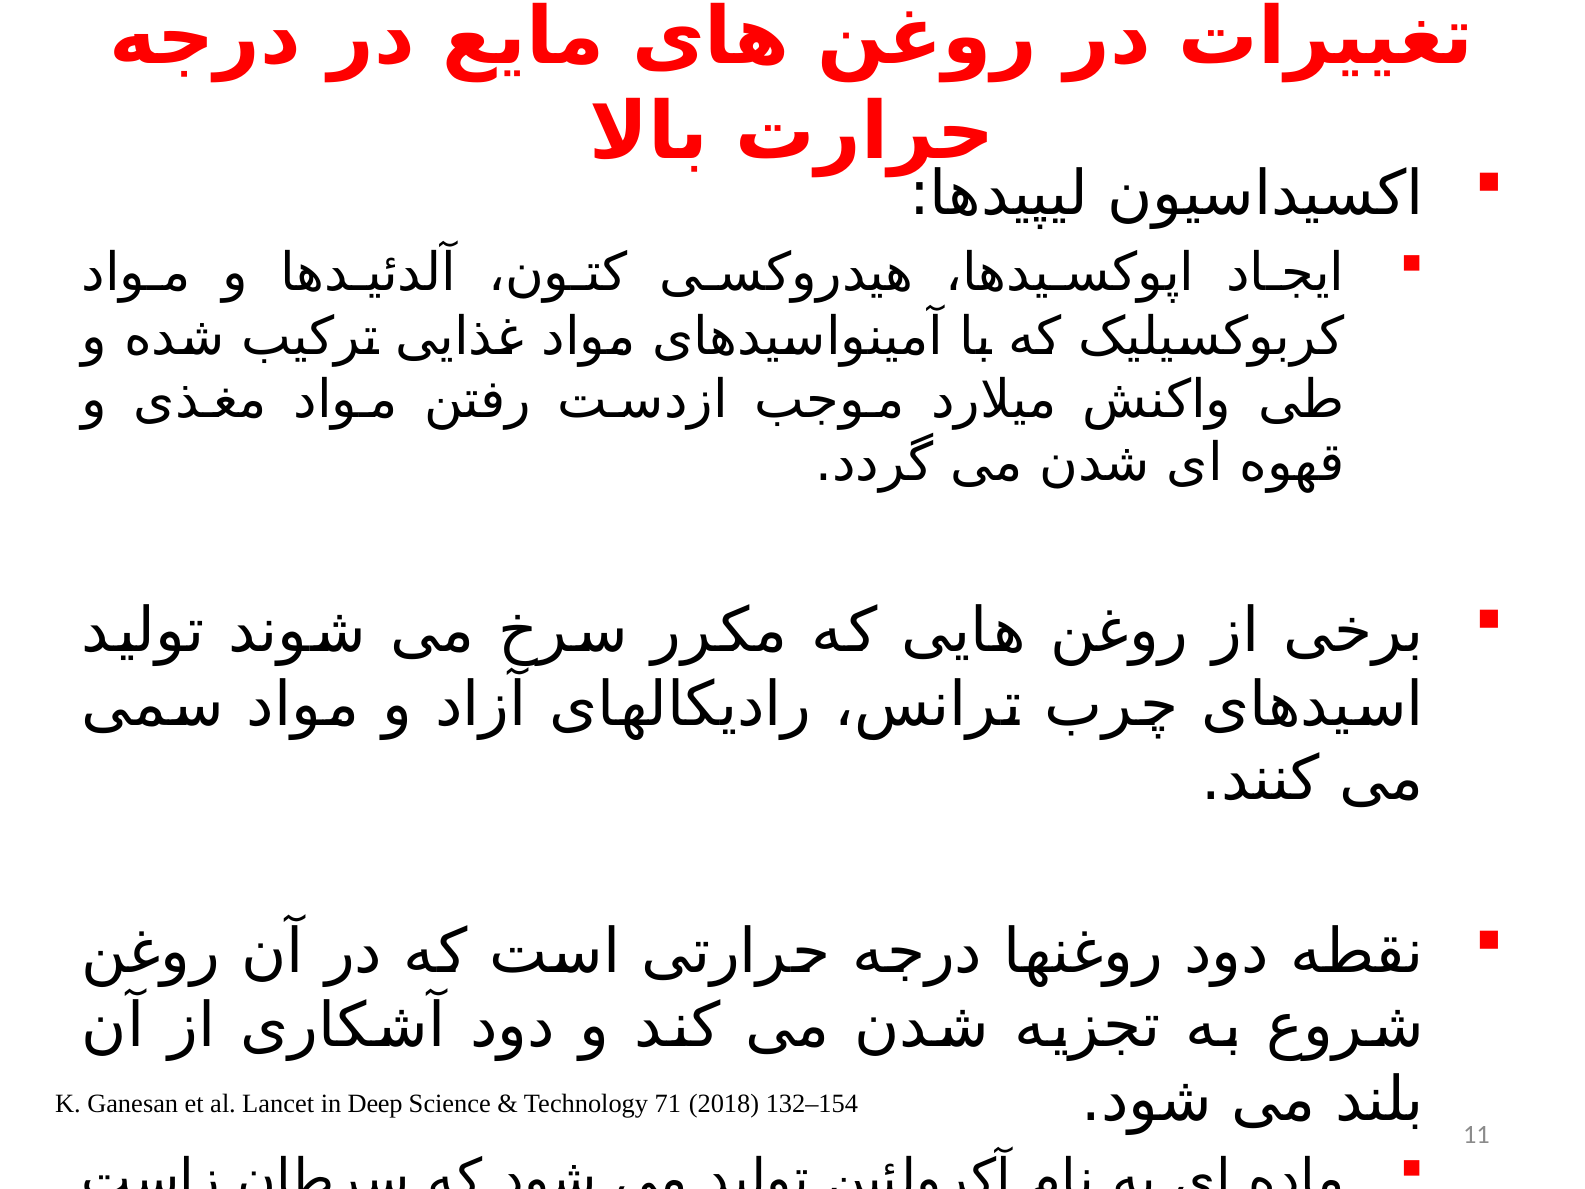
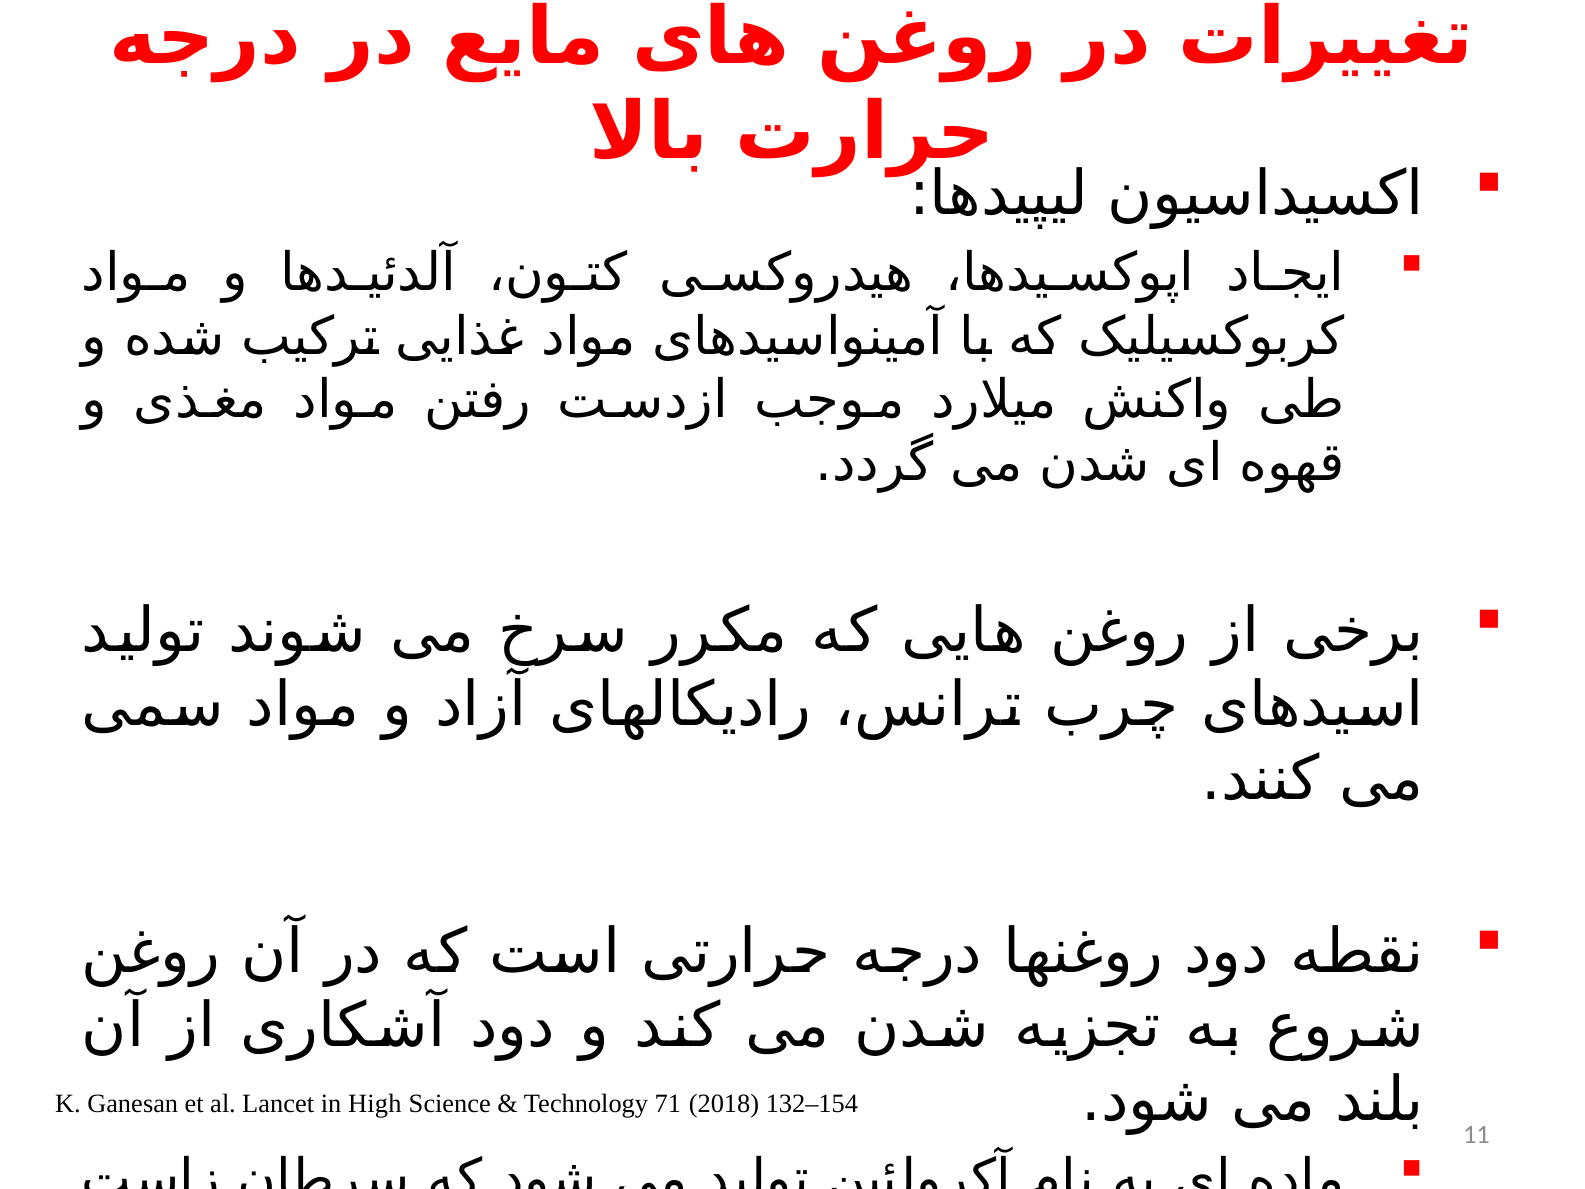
Deep: Deep -> High
